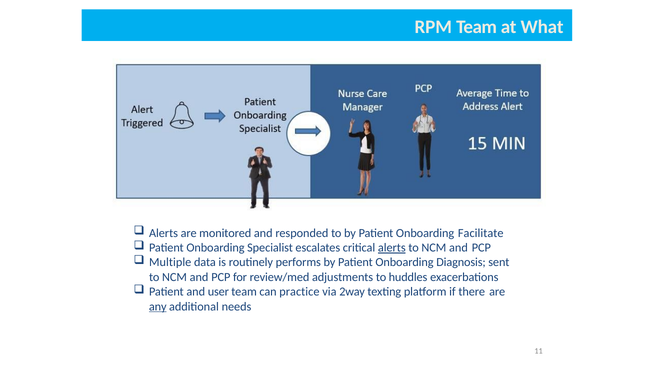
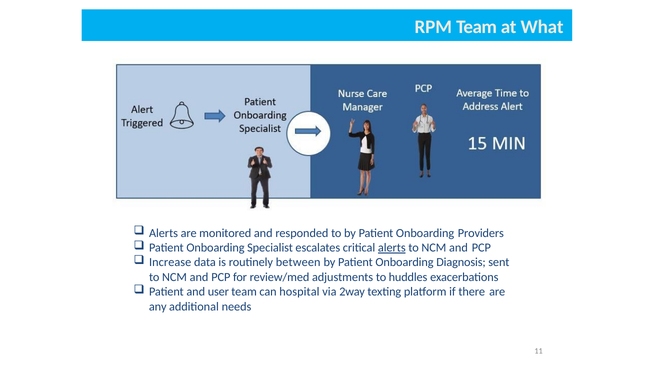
Facilitate: Facilitate -> Providers
Multiple: Multiple -> Increase
performs: performs -> between
practice: practice -> hospital
any underline: present -> none
